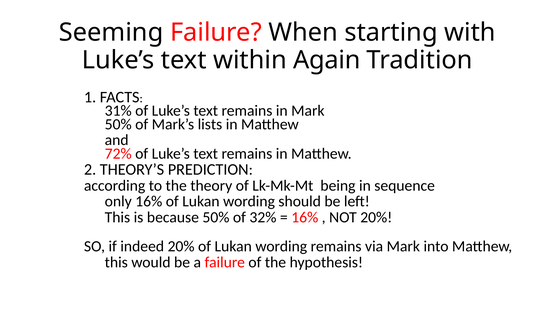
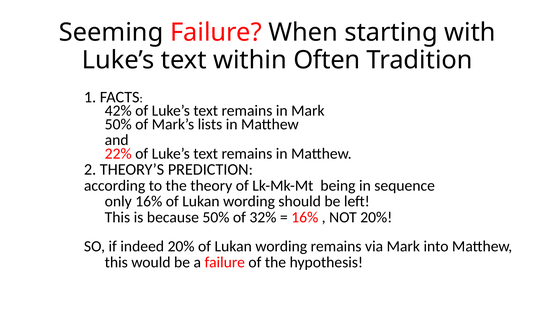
Again: Again -> Often
31%: 31% -> 42%
72%: 72% -> 22%
